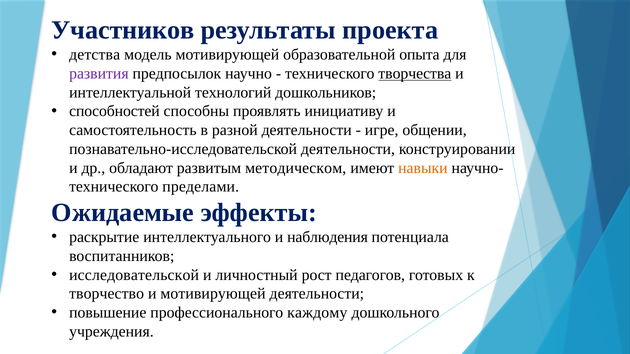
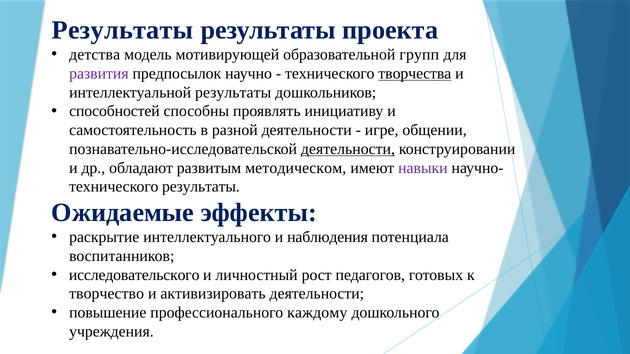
Участников at (123, 30): Участников -> Результаты
опыта: опыта -> групп
интеллектуальной технологий: технологий -> результаты
деятельности at (348, 149) underline: none -> present
навыки colour: orange -> purple
технического пределами: пределами -> результаты
исследовательской: исследовательской -> исследовательского
и мотивирующей: мотивирующей -> активизировать
